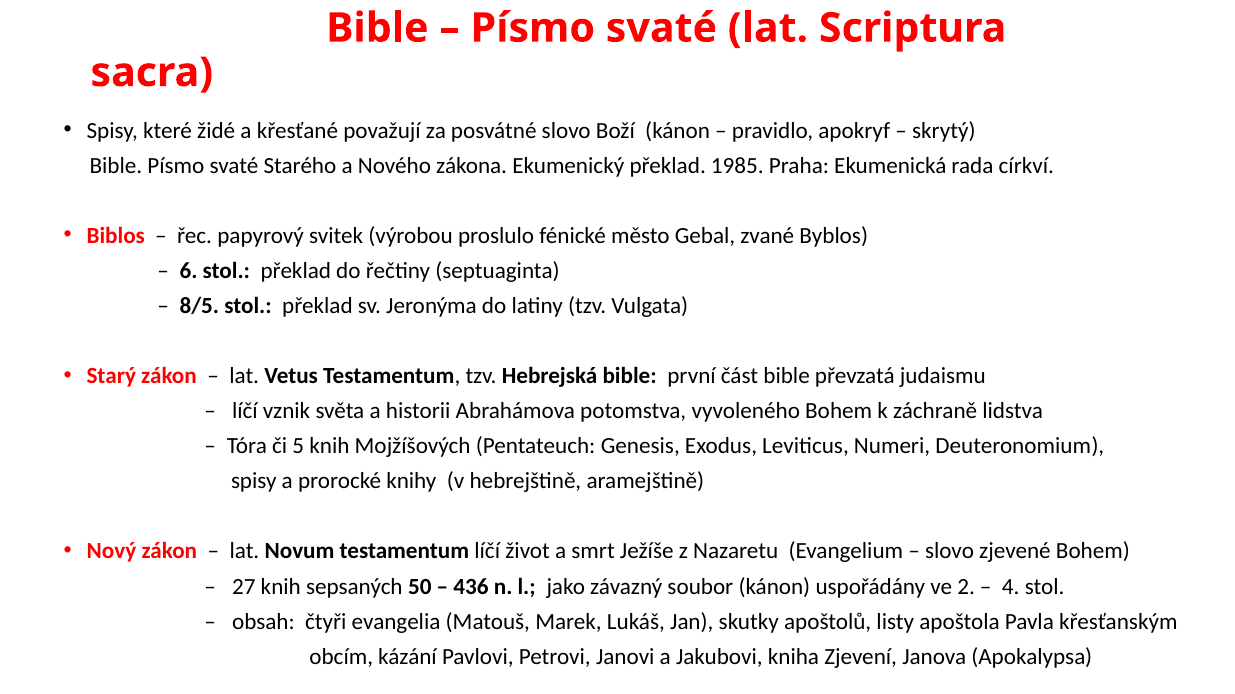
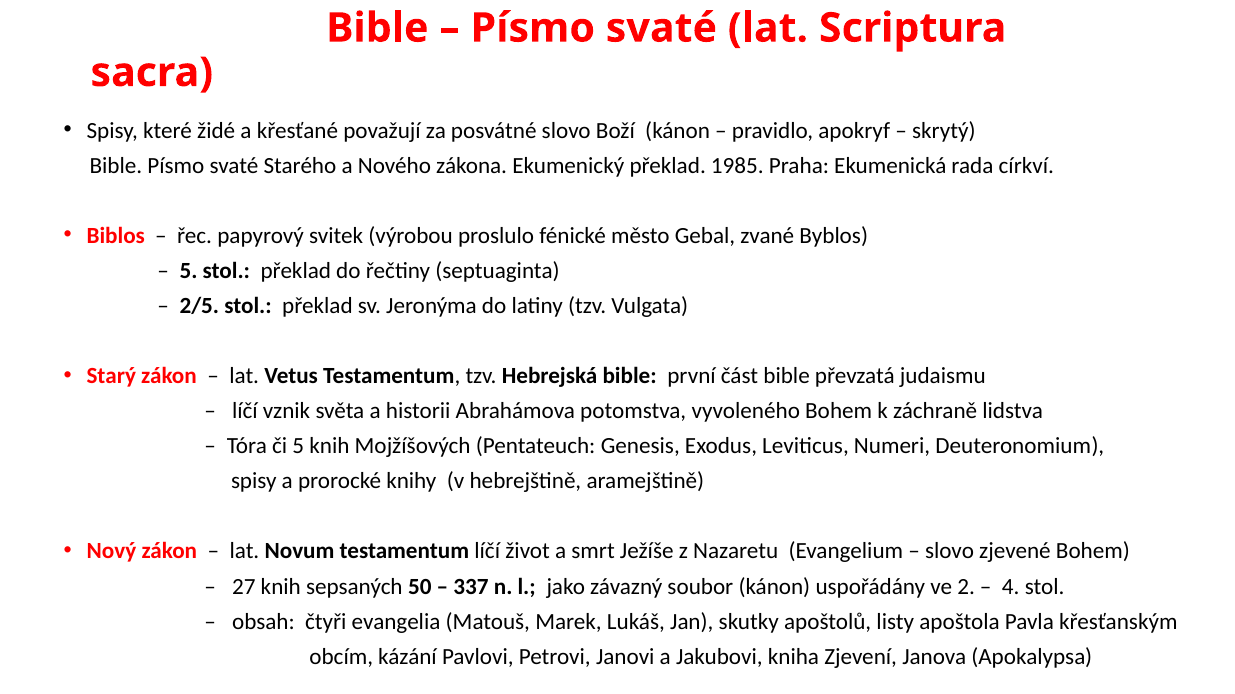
6 at (189, 271): 6 -> 5
8/5: 8/5 -> 2/5
436: 436 -> 337
